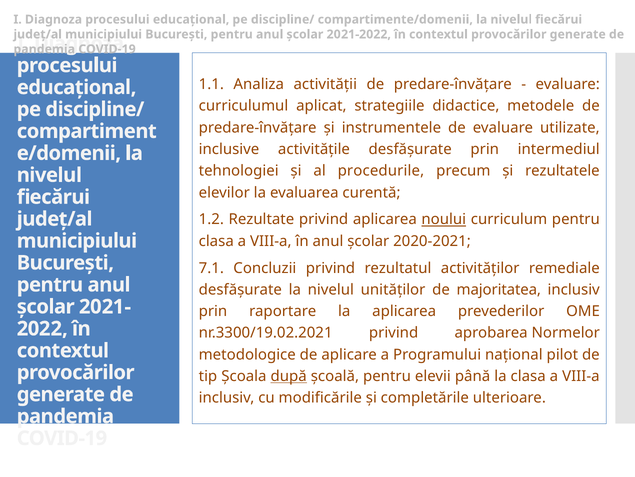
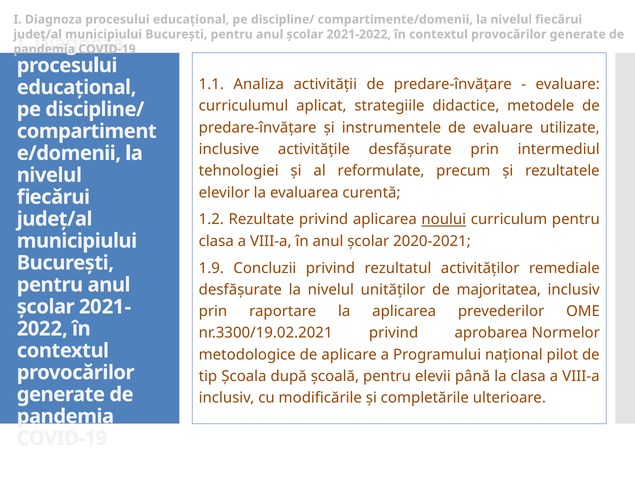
procedurile: procedurile -> reformulate
7.1: 7.1 -> 1.9
după underline: present -> none
